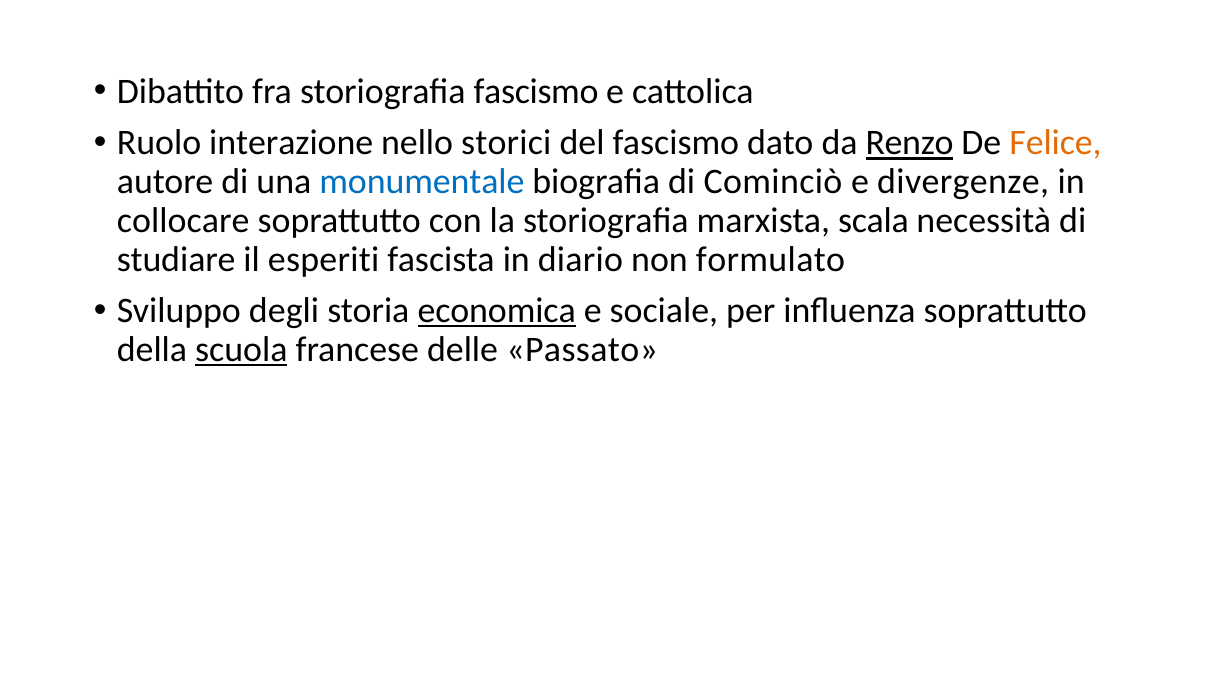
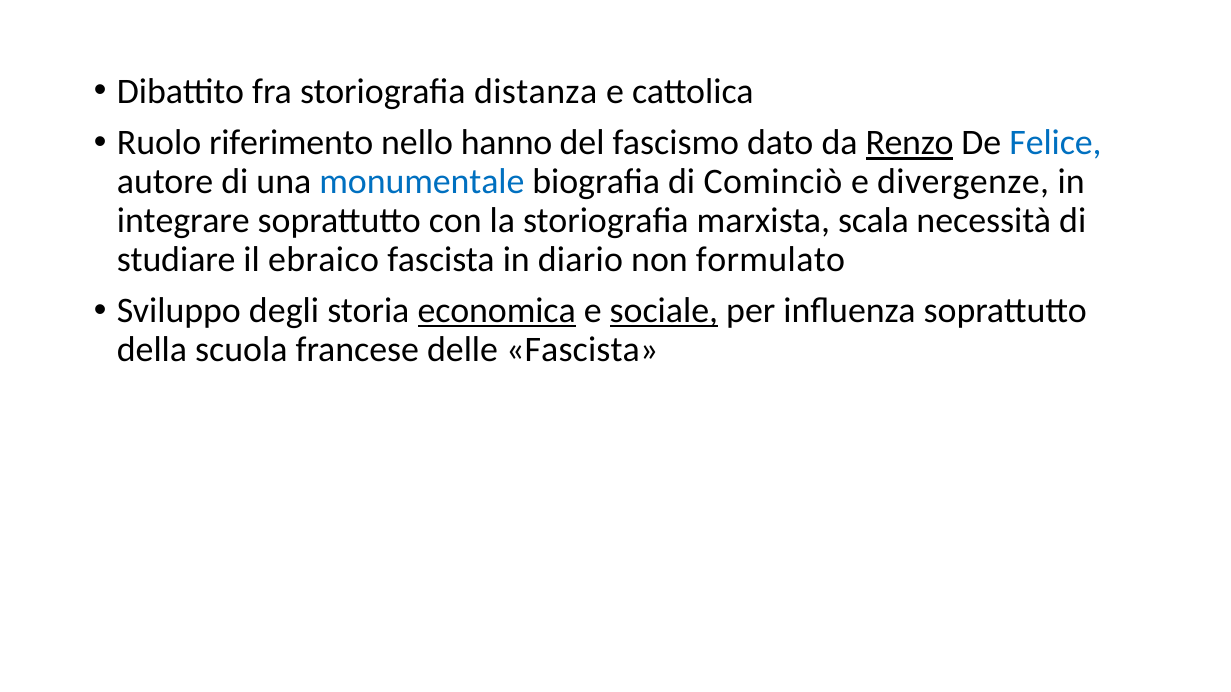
storiografia fascismo: fascismo -> distanza
interazione: interazione -> riferimento
storici: storici -> hanno
Felice colour: orange -> blue
collocare: collocare -> integrare
esperiti: esperiti -> ebraico
sociale underline: none -> present
scuola underline: present -> none
delle Passato: Passato -> Fascista
